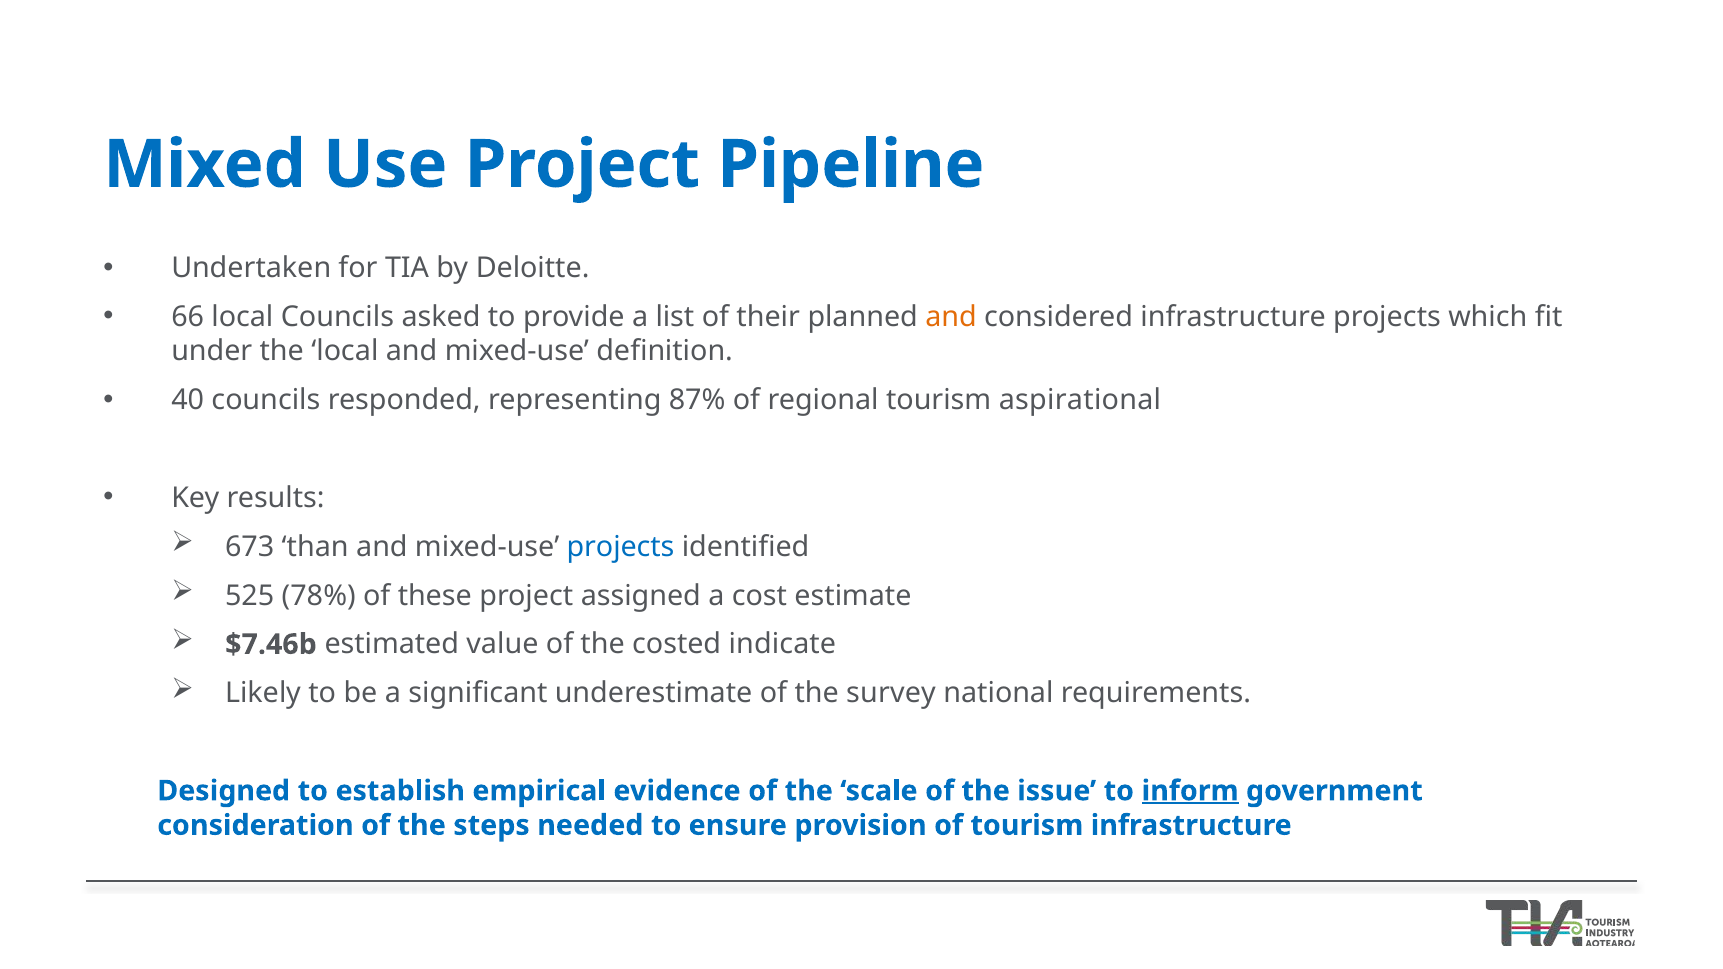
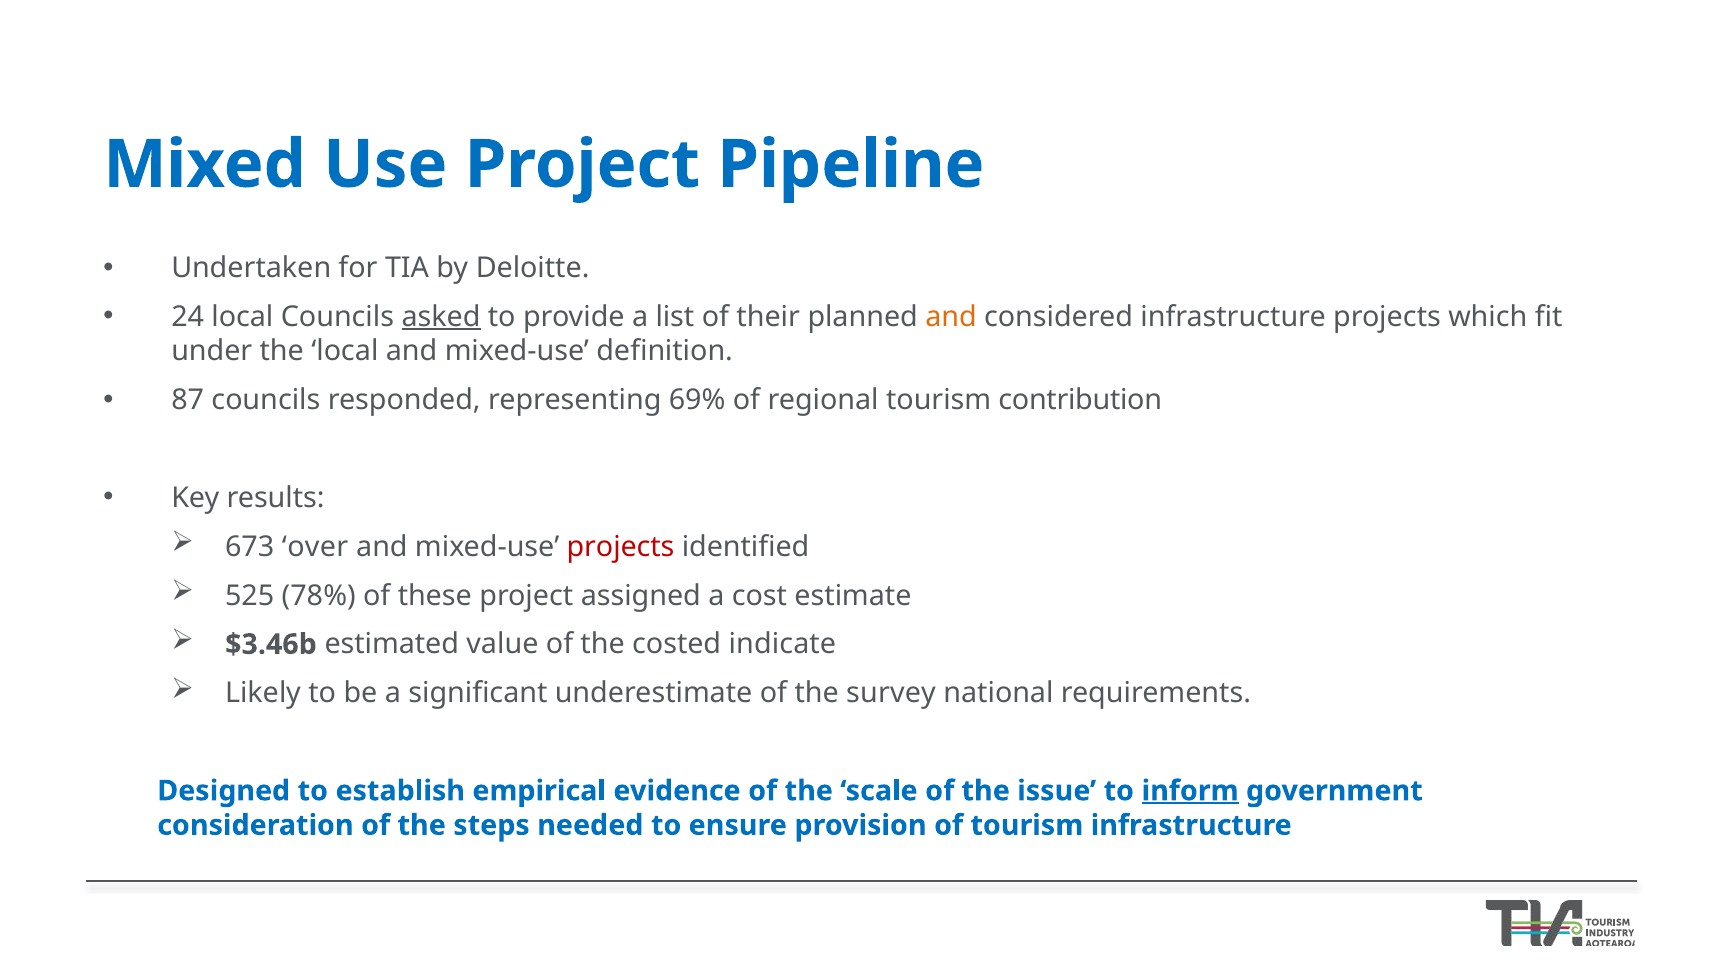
66: 66 -> 24
asked underline: none -> present
40: 40 -> 87
87%: 87% -> 69%
aspirational: aspirational -> contribution
than: than -> over
projects at (621, 547) colour: blue -> red
$7.46b: $7.46b -> $3.46b
